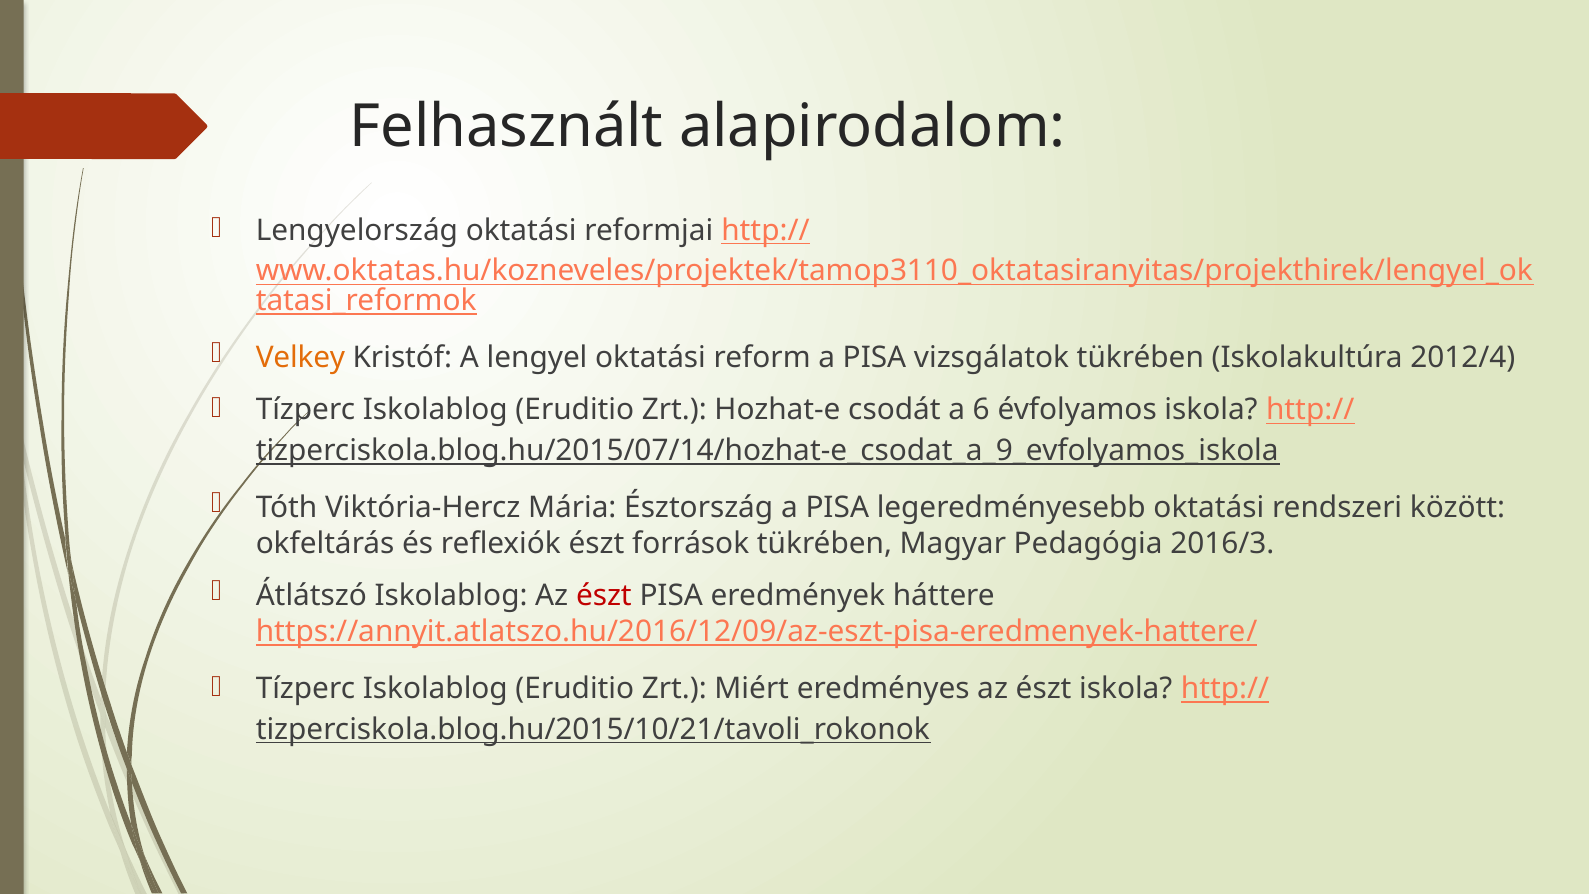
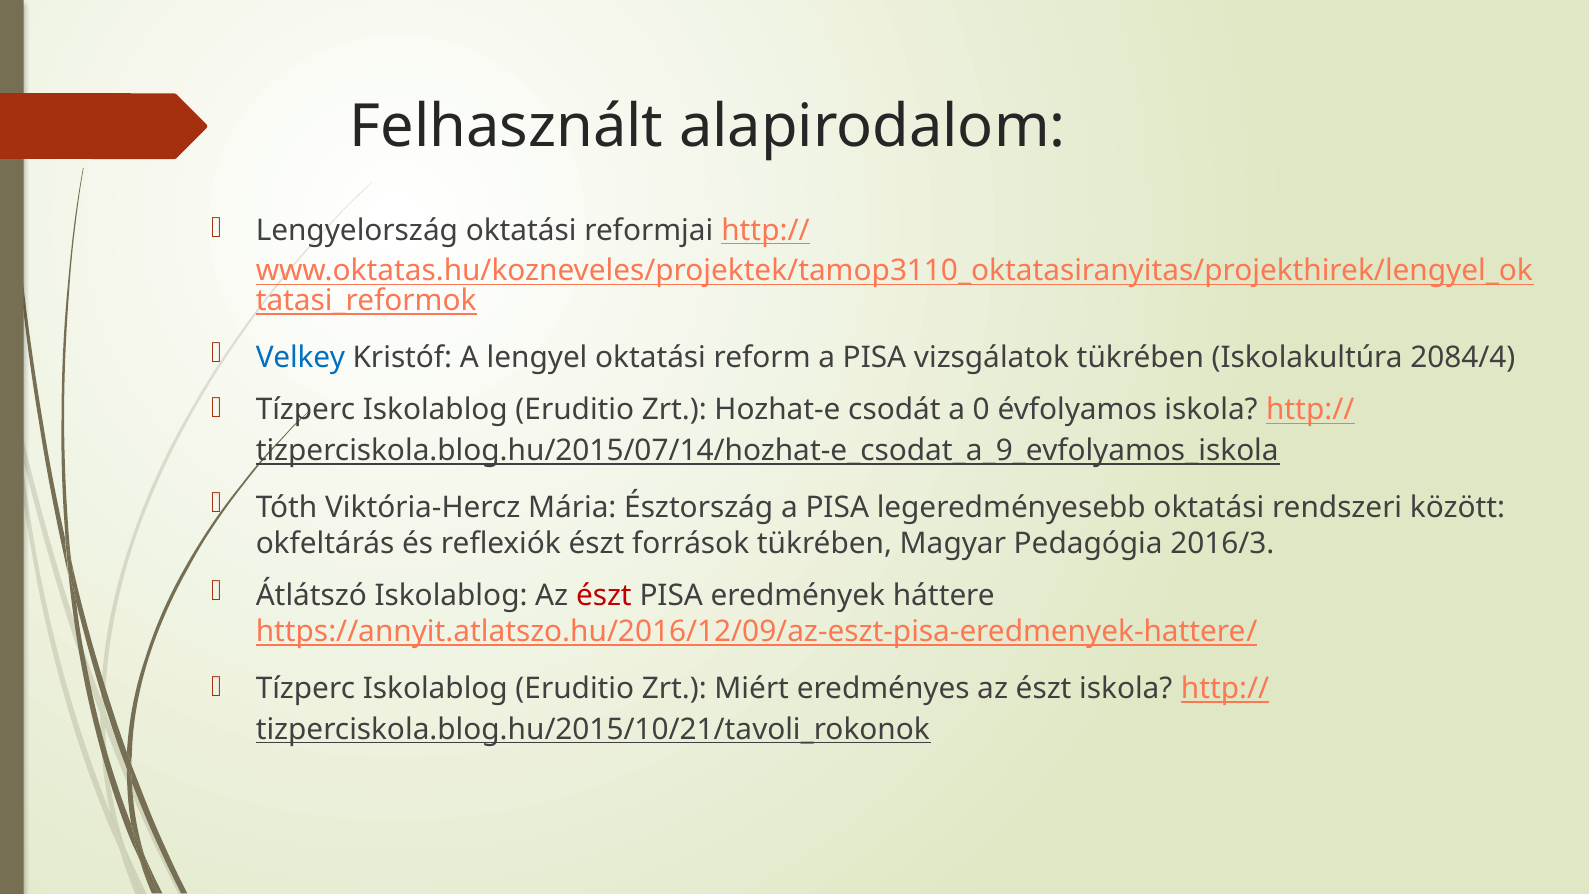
Velkey colour: orange -> blue
2012/4: 2012/4 -> 2084/4
6: 6 -> 0
